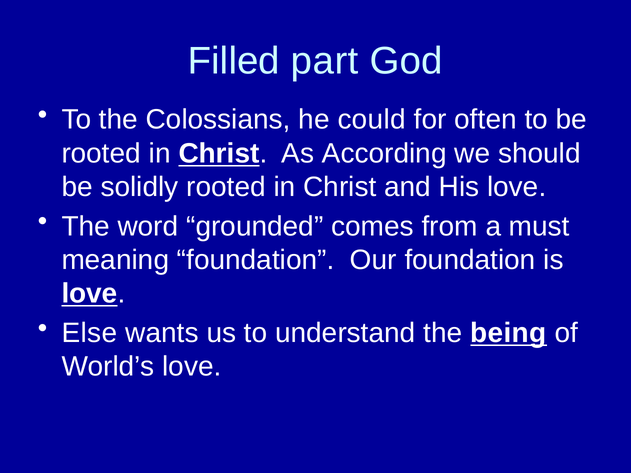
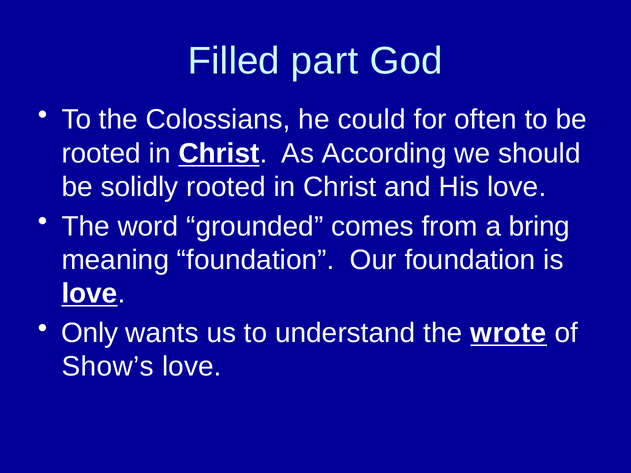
must: must -> bring
Else: Else -> Only
being: being -> wrote
World’s: World’s -> Show’s
